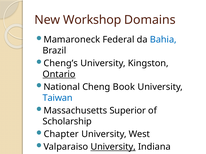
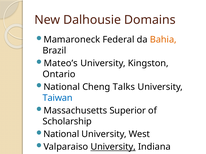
Workshop: Workshop -> Dalhousie
Bahia colour: blue -> orange
Cheng’s: Cheng’s -> Mateo’s
Ontario underline: present -> none
Book: Book -> Talks
Chapter at (61, 135): Chapter -> National
